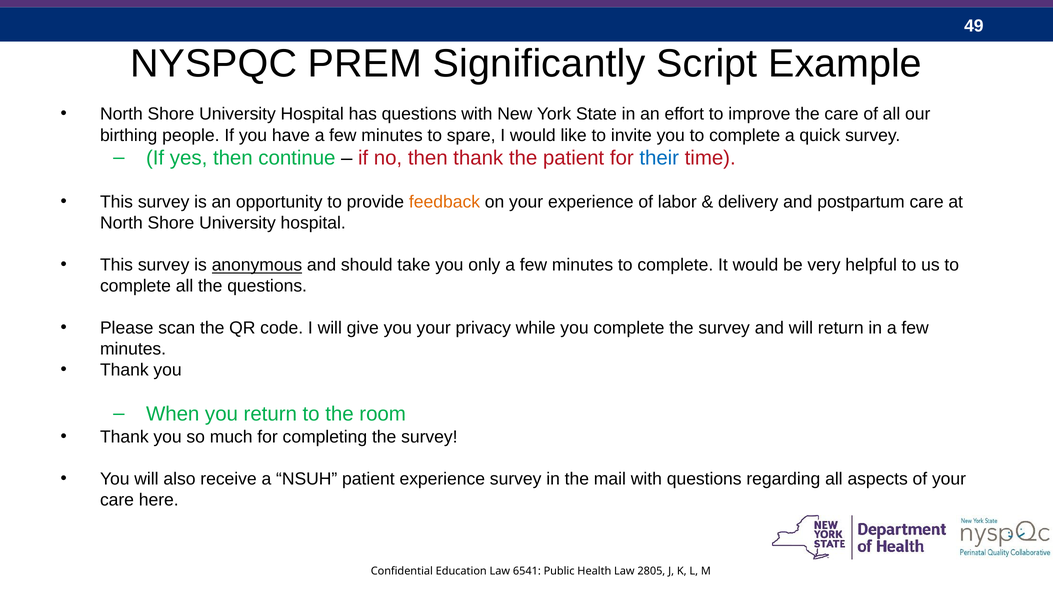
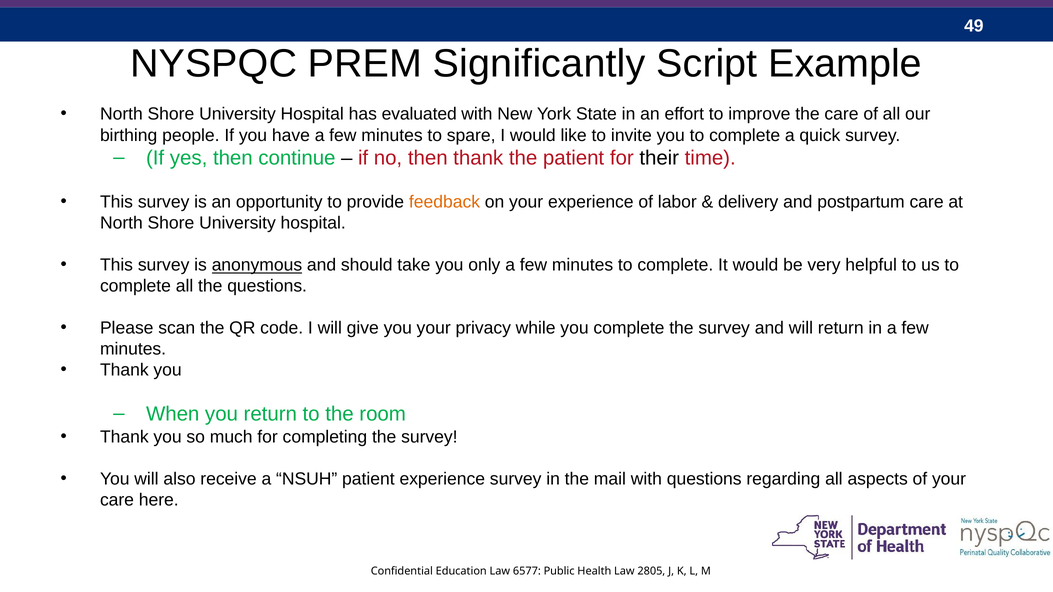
has questions: questions -> evaluated
their colour: blue -> black
6541: 6541 -> 6577
